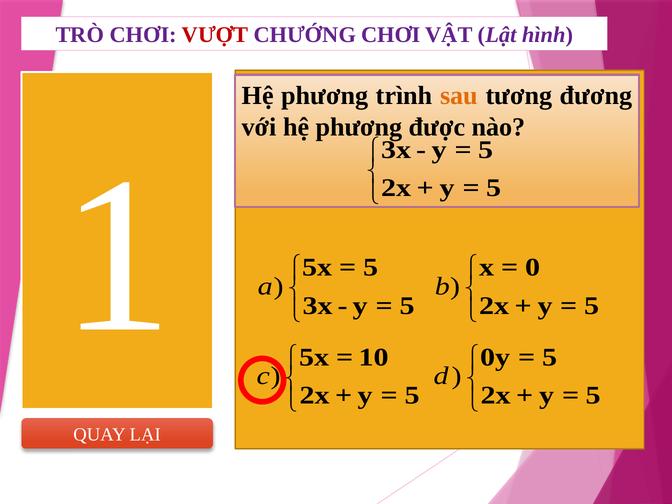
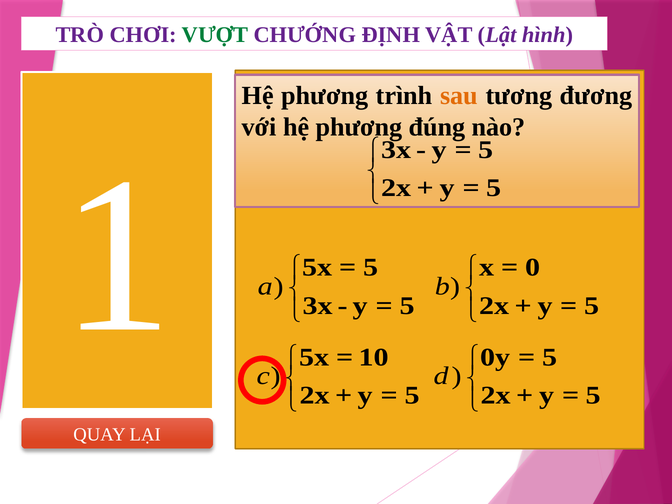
VƯỢT colour: red -> green
CHƯỚNG CHƠI: CHƠI -> ĐỊNH
được: được -> đúng
